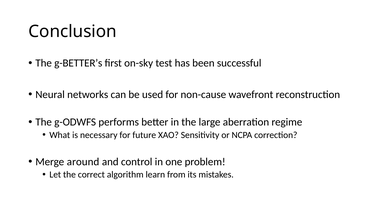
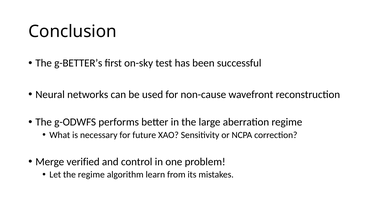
around: around -> verified
the correct: correct -> regime
